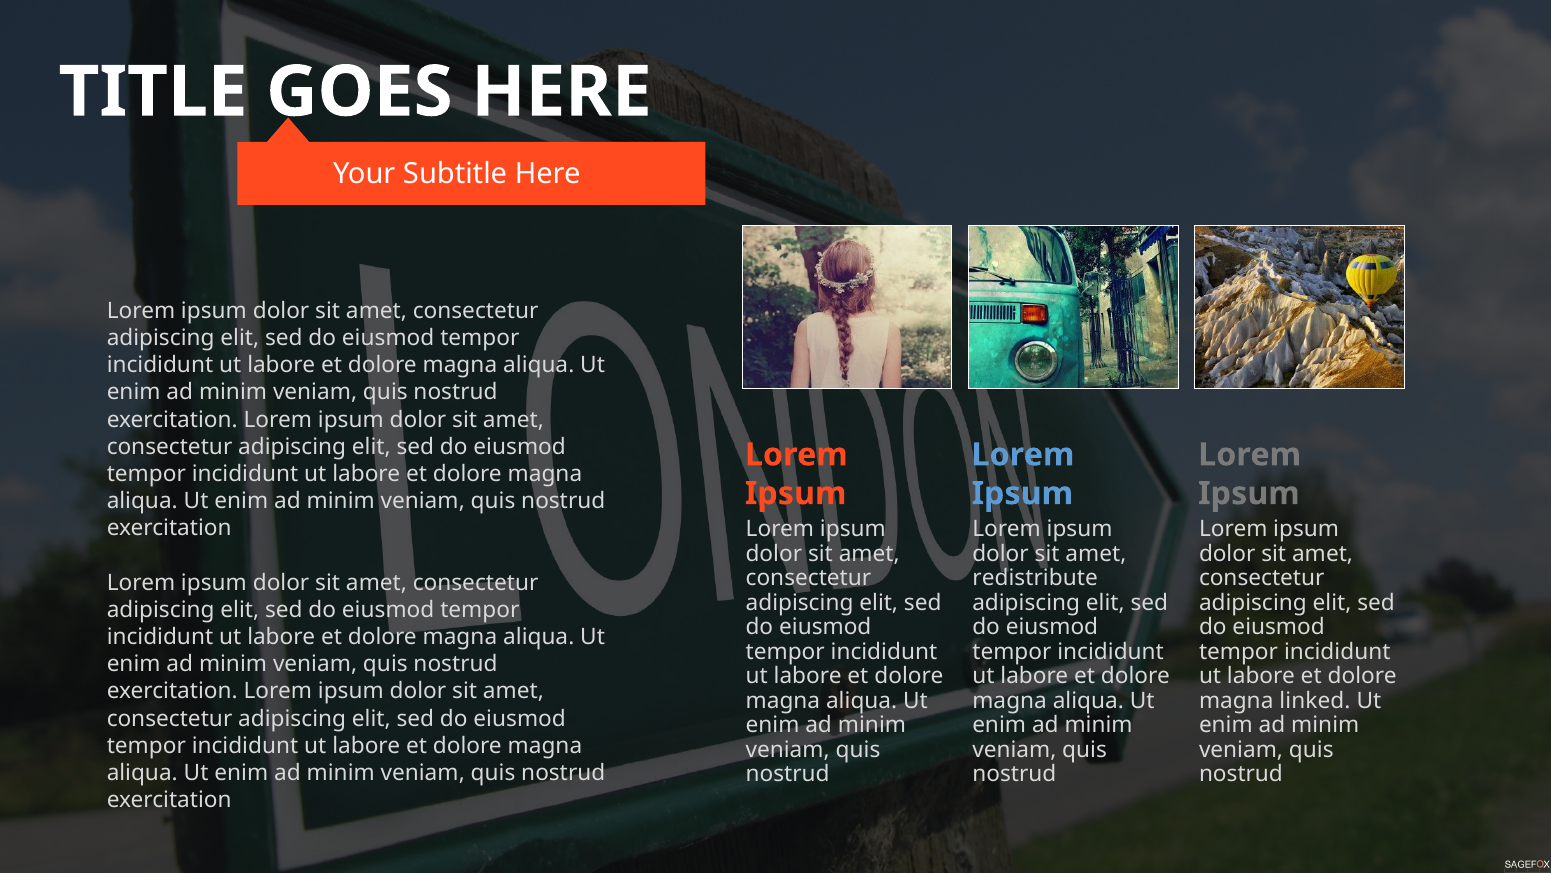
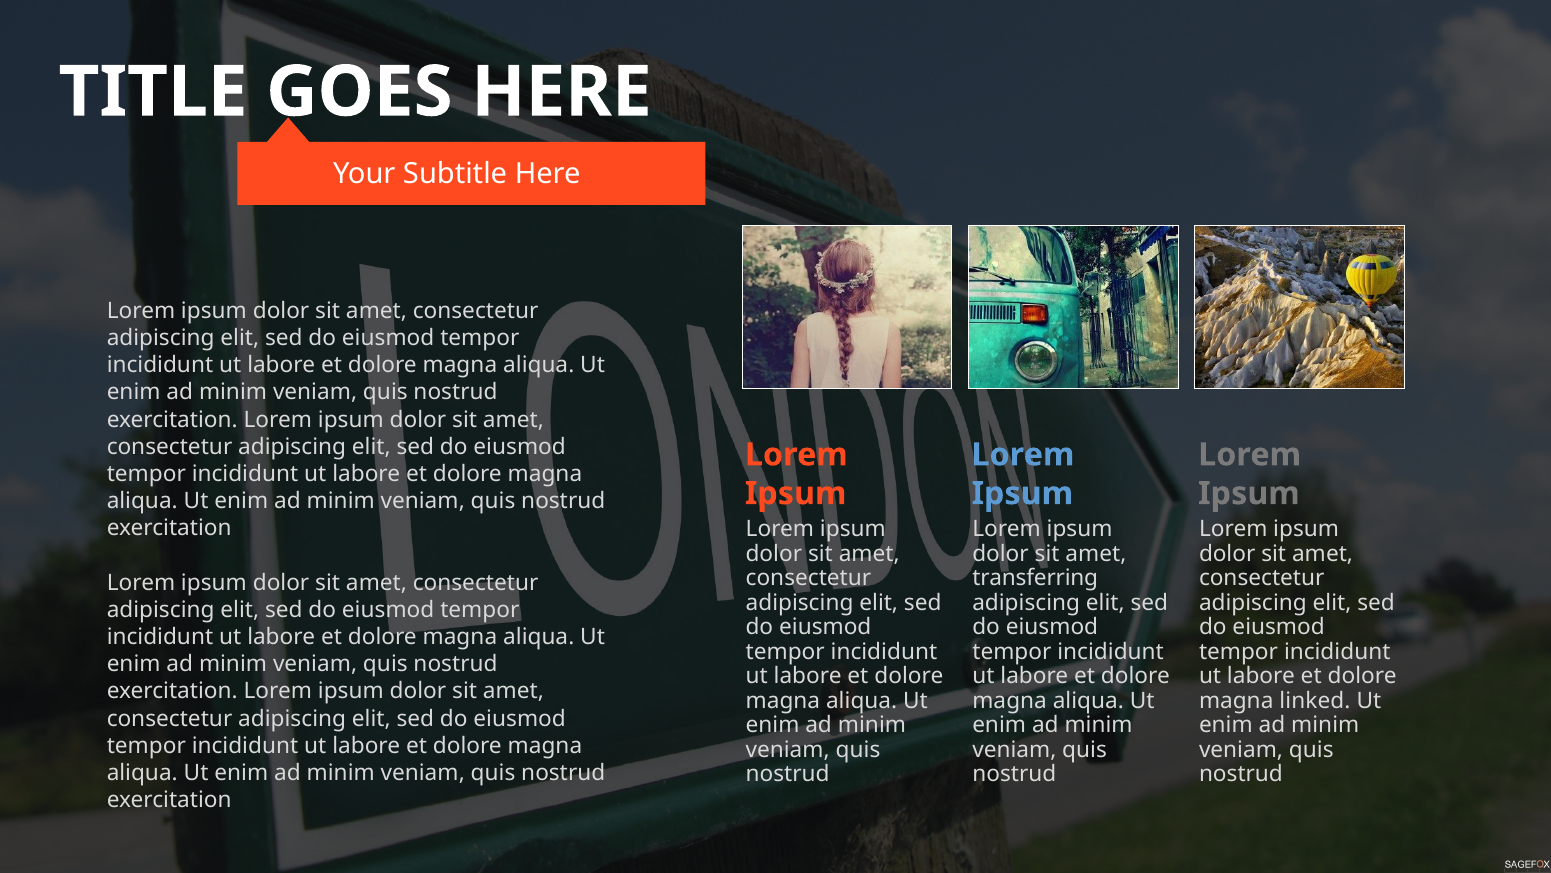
redistribute: redistribute -> transferring
